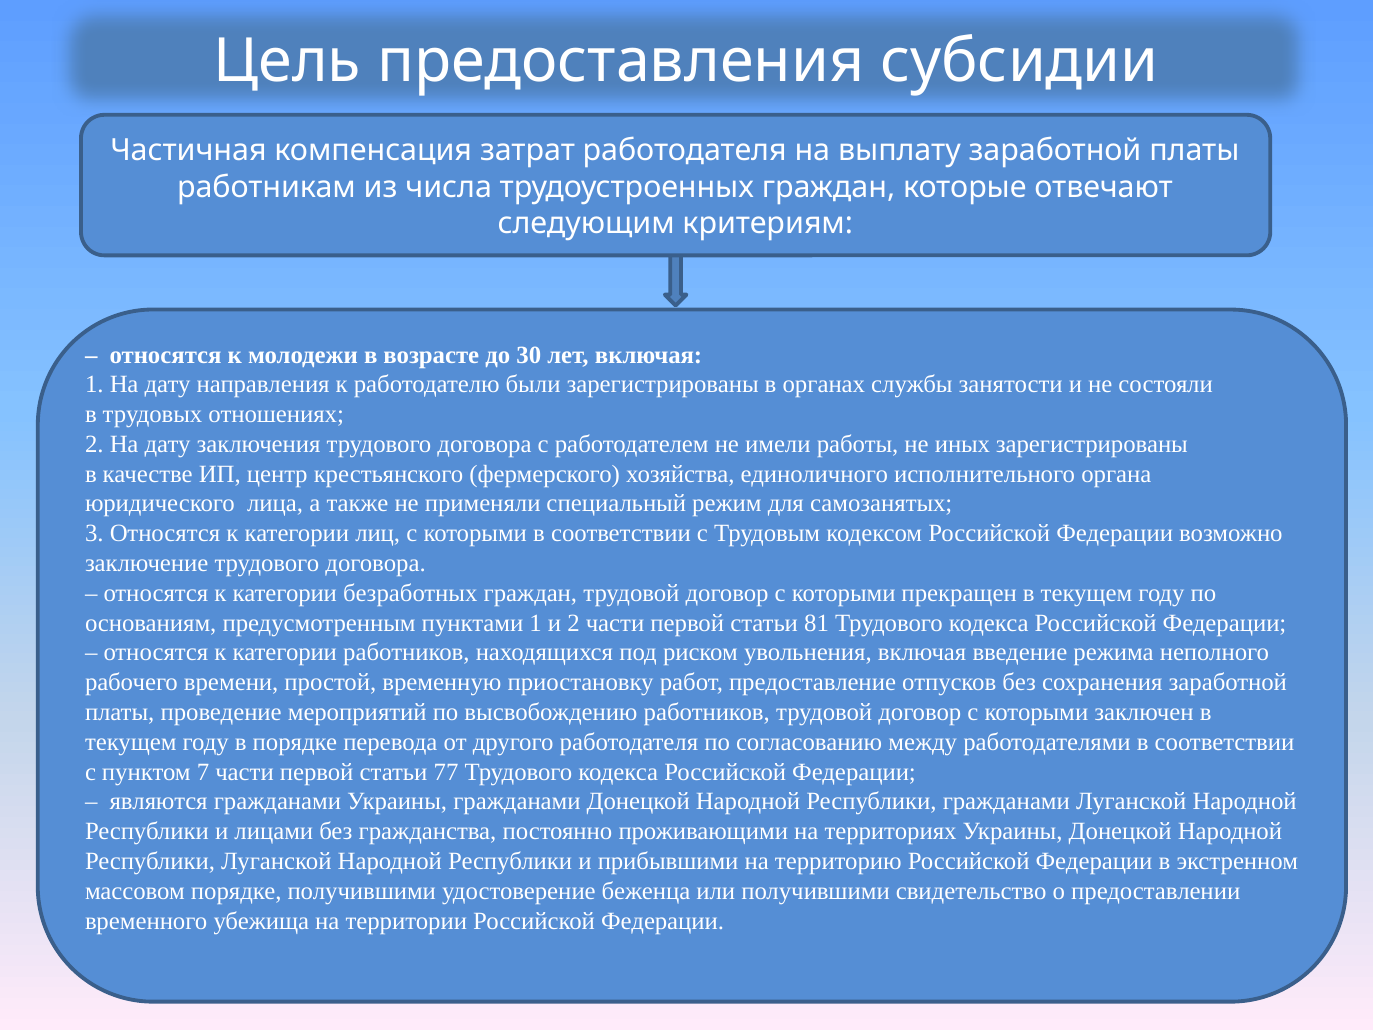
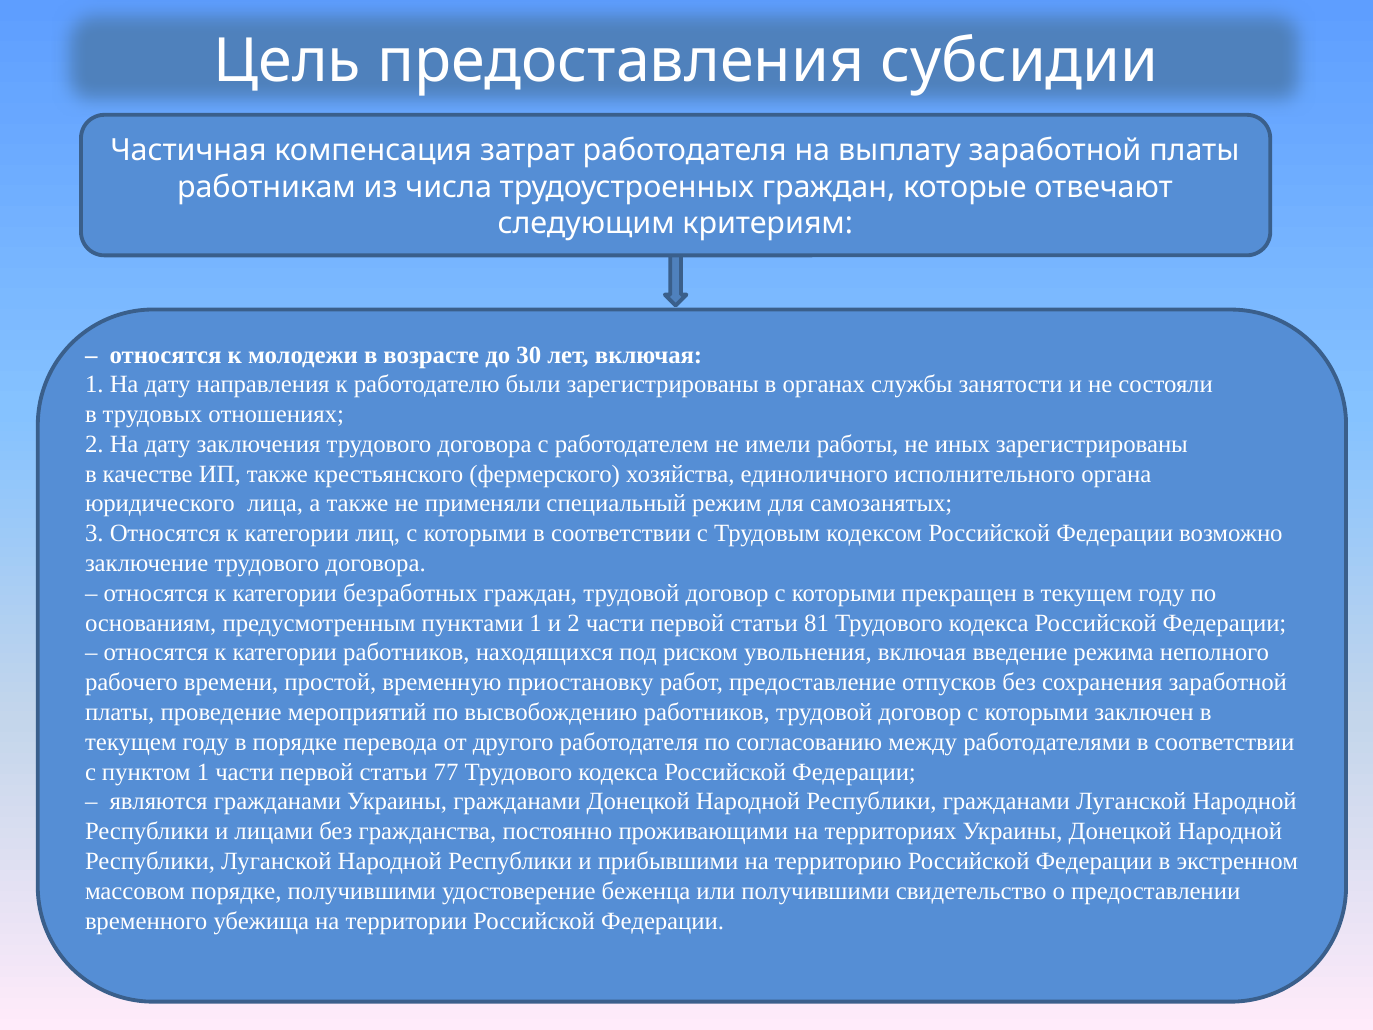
ИП центр: центр -> также
пунктом 7: 7 -> 1
